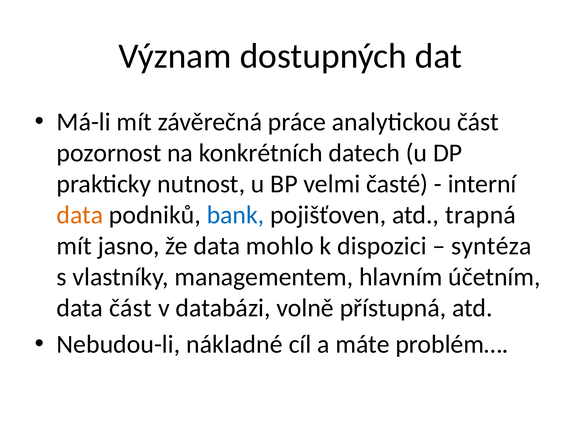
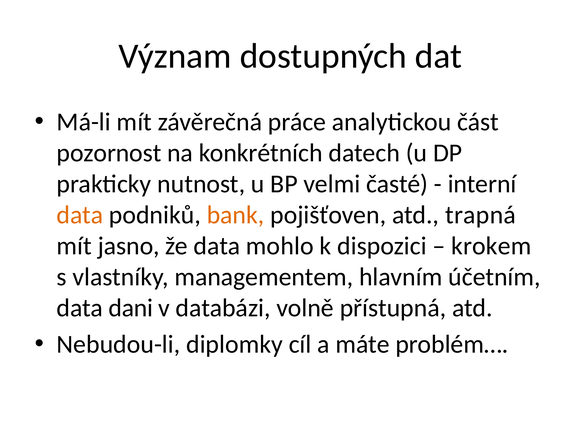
bank colour: blue -> orange
syntéza: syntéza -> krokem
data část: část -> dani
nákladné: nákladné -> diplomky
